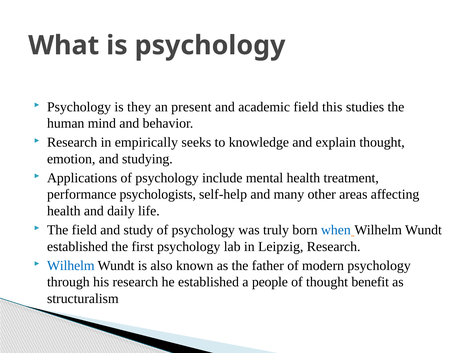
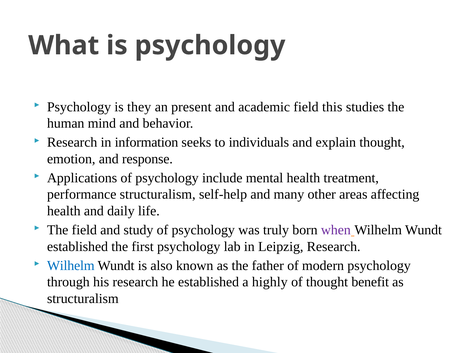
empirically: empirically -> information
knowledge: knowledge -> individuals
studying: studying -> response
performance psychologists: psychologists -> structuralism
when colour: blue -> purple
people: people -> highly
